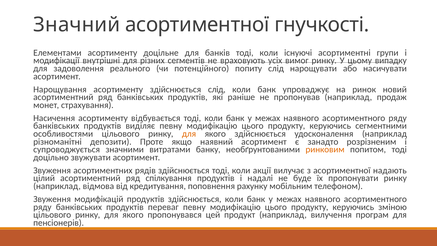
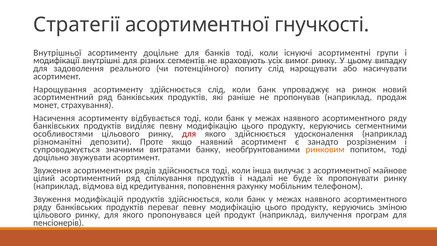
Значний: Значний -> Стратегії
Елементами: Елементами -> Внутрішньої
для at (189, 134) colour: orange -> red
акції: акції -> інша
надають: надають -> майнове
